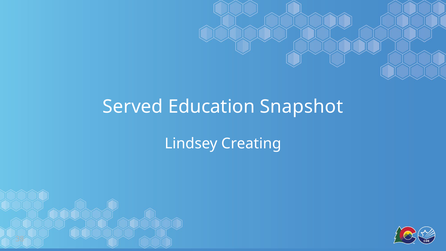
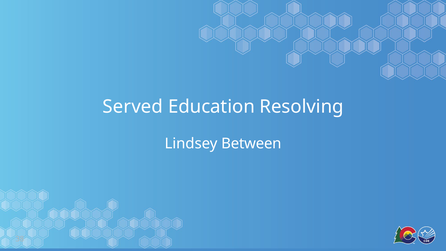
Snapshot: Snapshot -> Resolving
Creating: Creating -> Between
